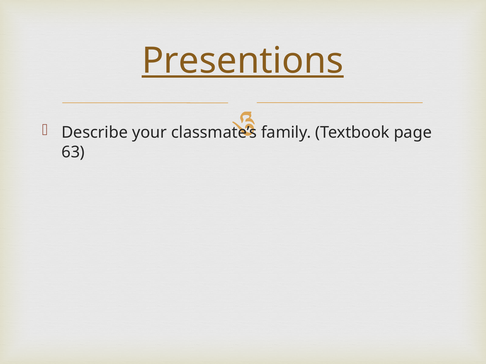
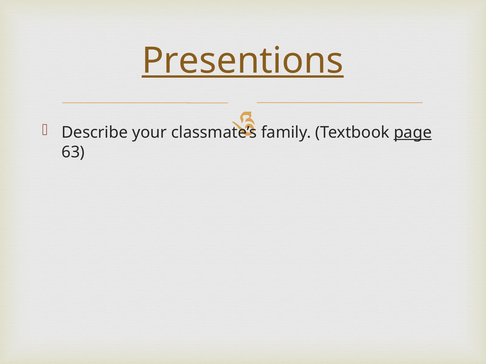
page underline: none -> present
